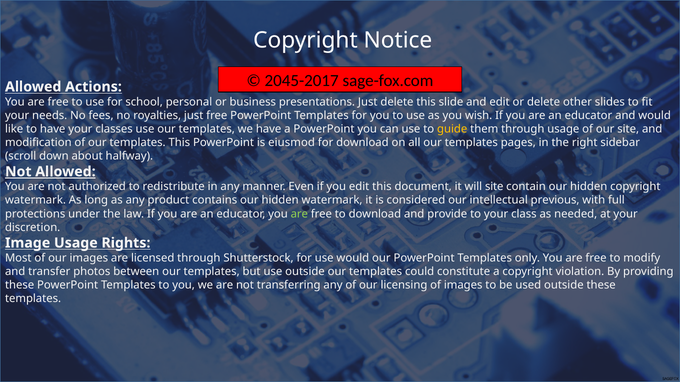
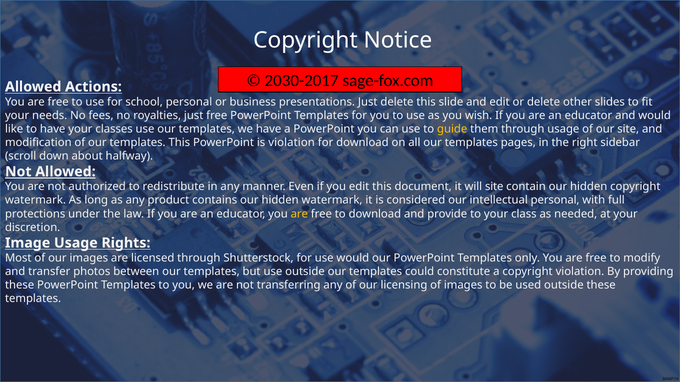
2045-2017: 2045-2017 -> 2030-2017
is eiusmod: eiusmod -> violation
intellectual previous: previous -> personal
are at (299, 214) colour: light green -> yellow
